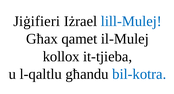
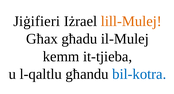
lill-Mulej colour: blue -> orange
qamet: qamet -> għadu
kollox: kollox -> kemm
